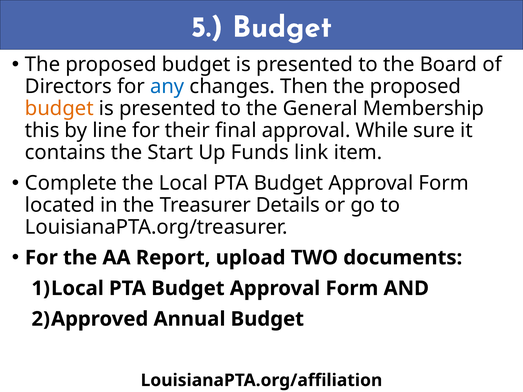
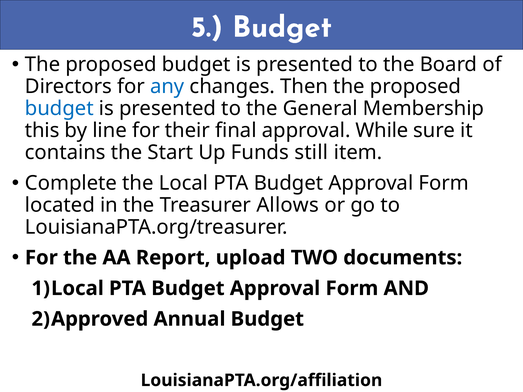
budget at (59, 109) colour: orange -> blue
link: link -> still
Details: Details -> Allows
